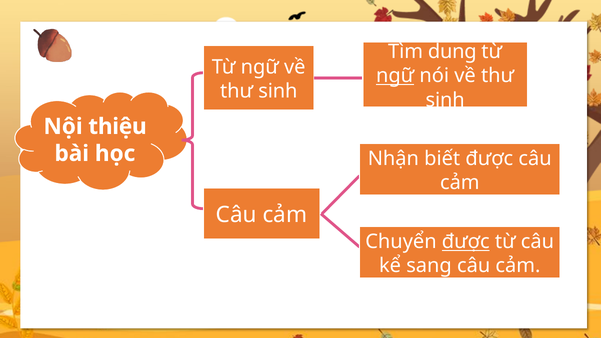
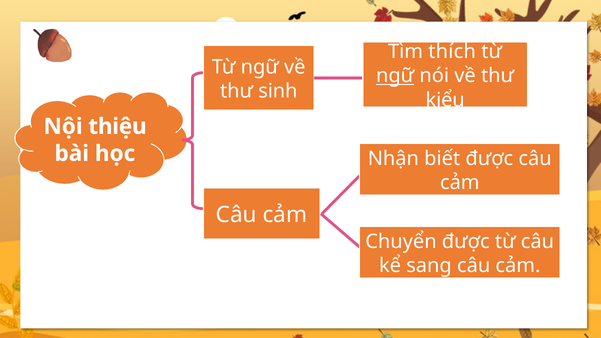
dung: dung -> thích
sinh at (445, 100): sinh -> kiểu
được at (466, 242) underline: present -> none
